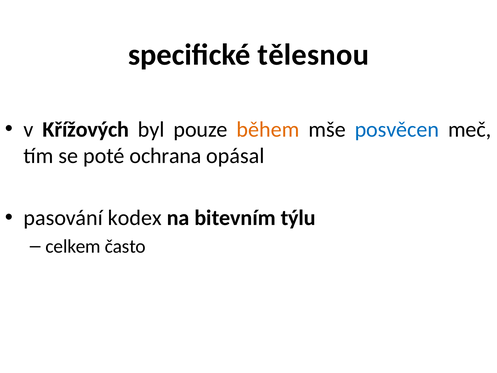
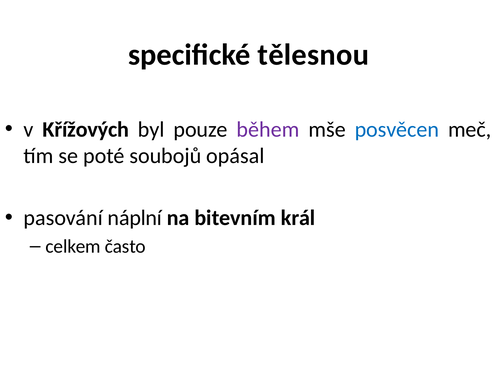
během colour: orange -> purple
ochrana: ochrana -> soubojů
kodex: kodex -> náplní
týlu: týlu -> král
